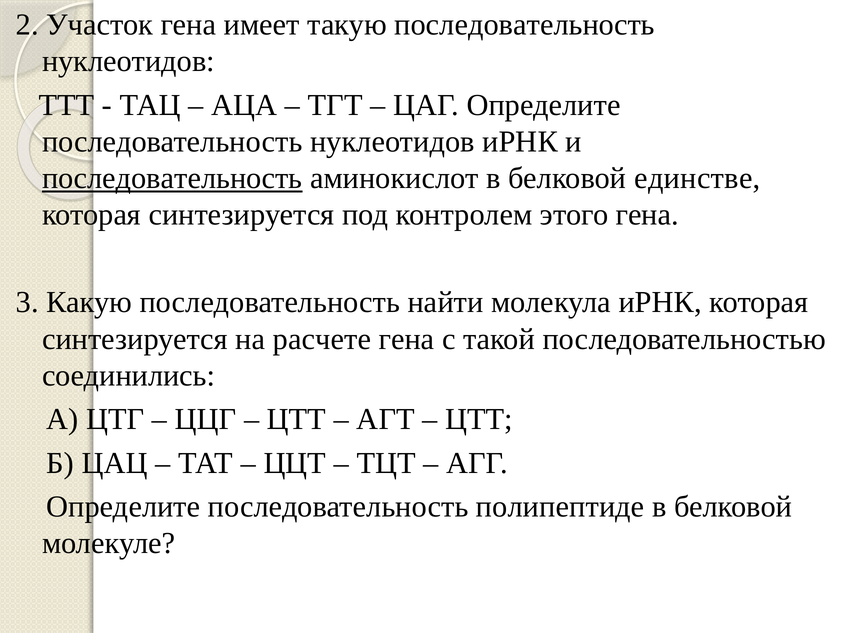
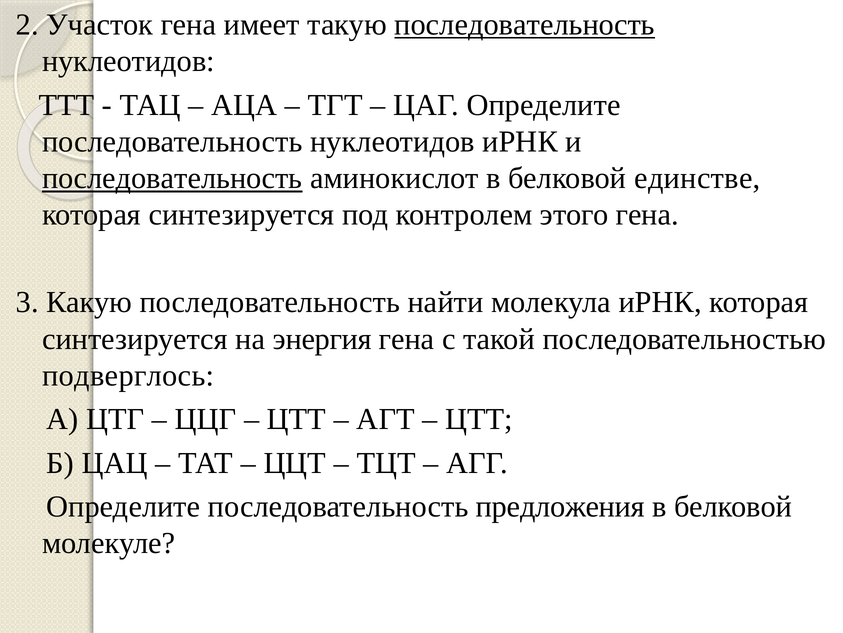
последовательность at (525, 25) underline: none -> present
расчете: расчете -> энергия
соединились: соединились -> подверглось
полипептиде: полипептиде -> предложения
